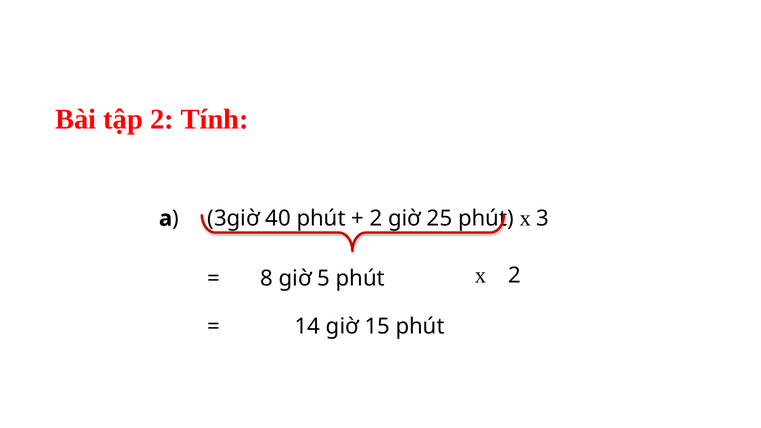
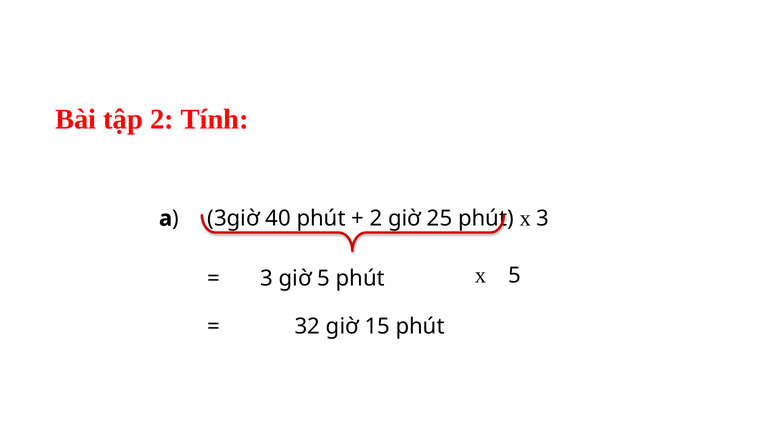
8 at (267, 279): 8 -> 3
x 2: 2 -> 5
14: 14 -> 32
